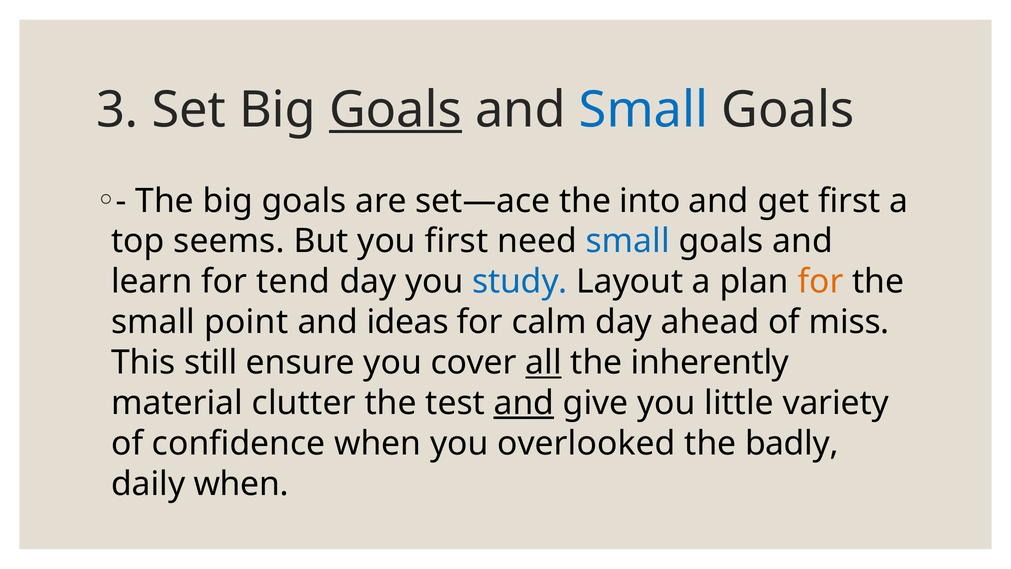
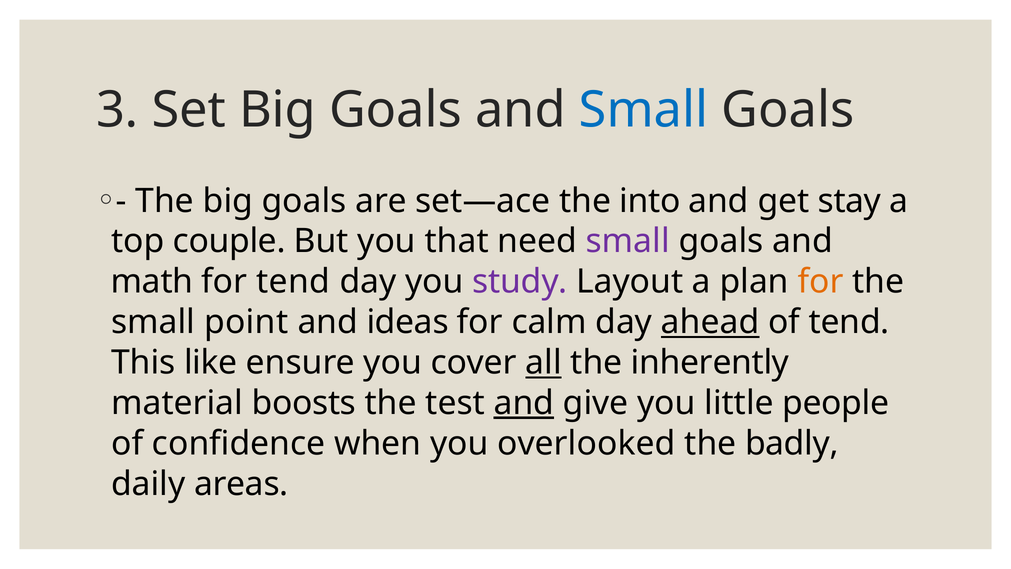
Goals at (396, 110) underline: present -> none
get first: first -> stay
seems: seems -> couple
you first: first -> that
small at (628, 241) colour: blue -> purple
learn: learn -> math
study colour: blue -> purple
ahead underline: none -> present
of miss: miss -> tend
still: still -> like
clutter: clutter -> boosts
variety: variety -> people
daily when: when -> areas
